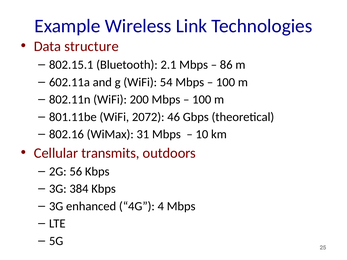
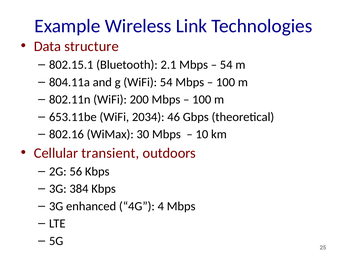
86 at (226, 65): 86 -> 54
602.11a: 602.11a -> 804.11a
801.11be: 801.11be -> 653.11be
2072: 2072 -> 2034
31: 31 -> 30
transmits: transmits -> transient
